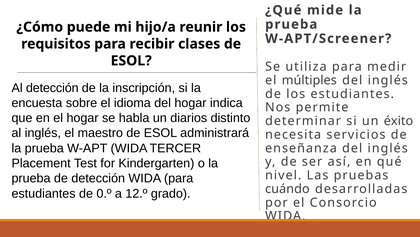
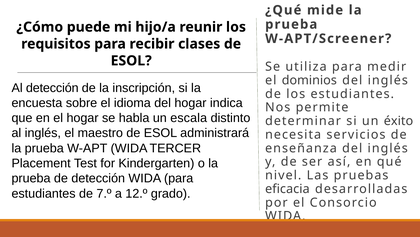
múltiples: múltiples -> dominios
diarios: diarios -> escala
cuándo: cuándo -> eficacia
0.º: 0.º -> 7.º
